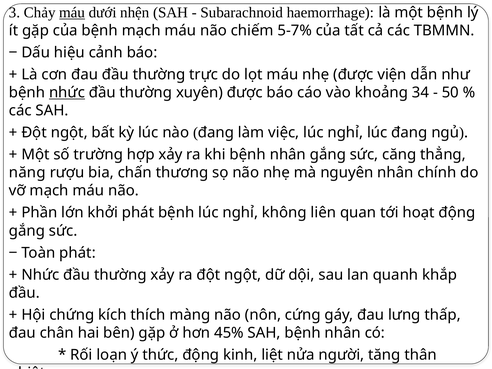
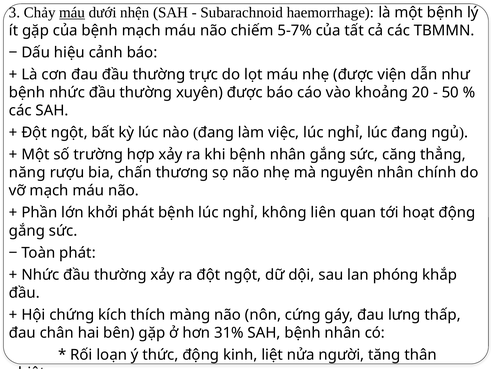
nhức at (67, 93) underline: present -> none
34: 34 -> 20
quanh: quanh -> phóng
45%: 45% -> 31%
